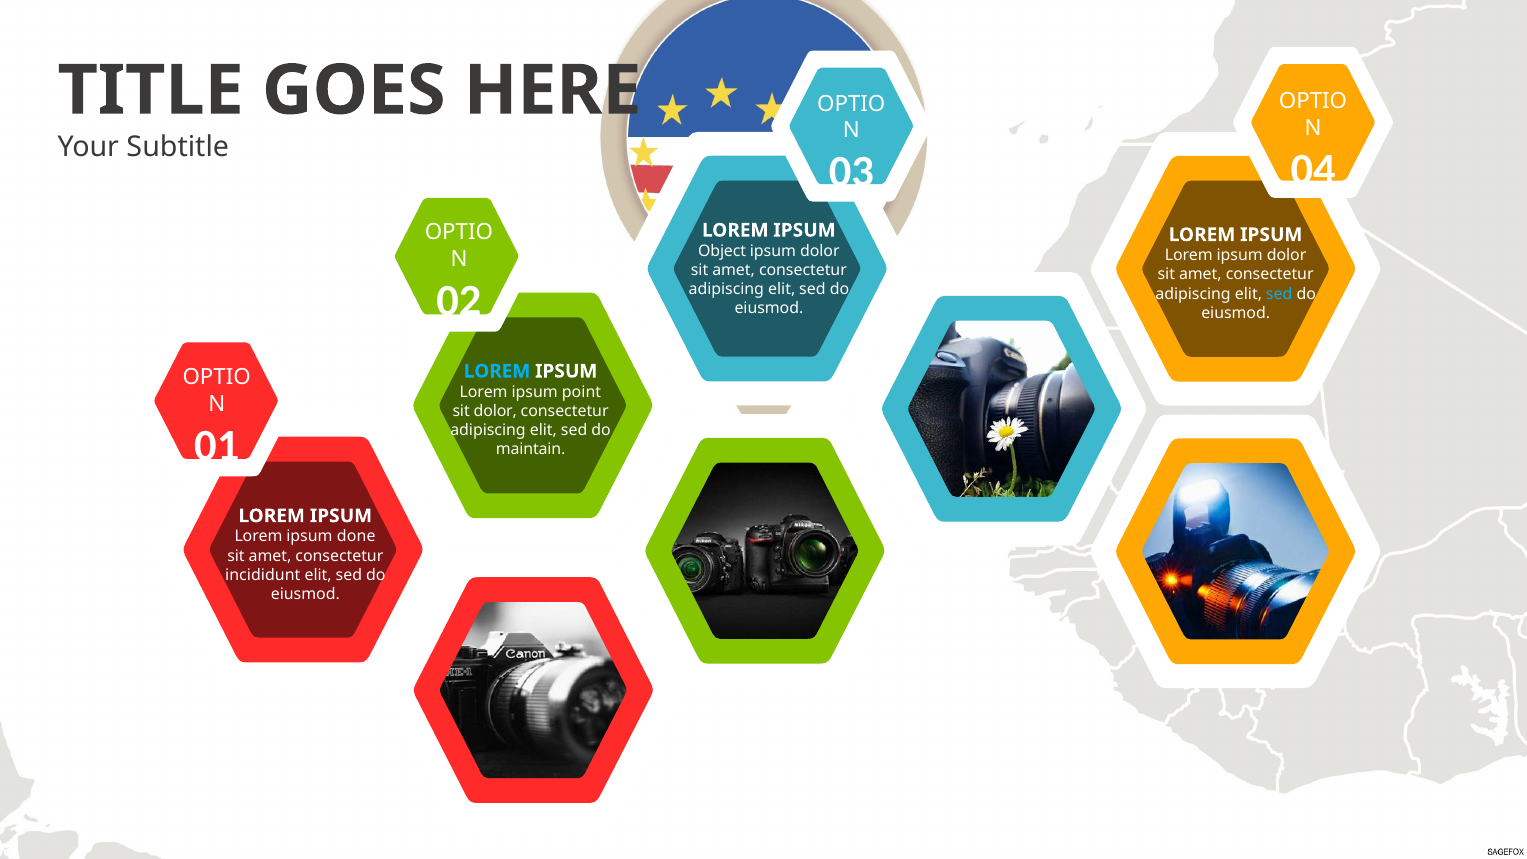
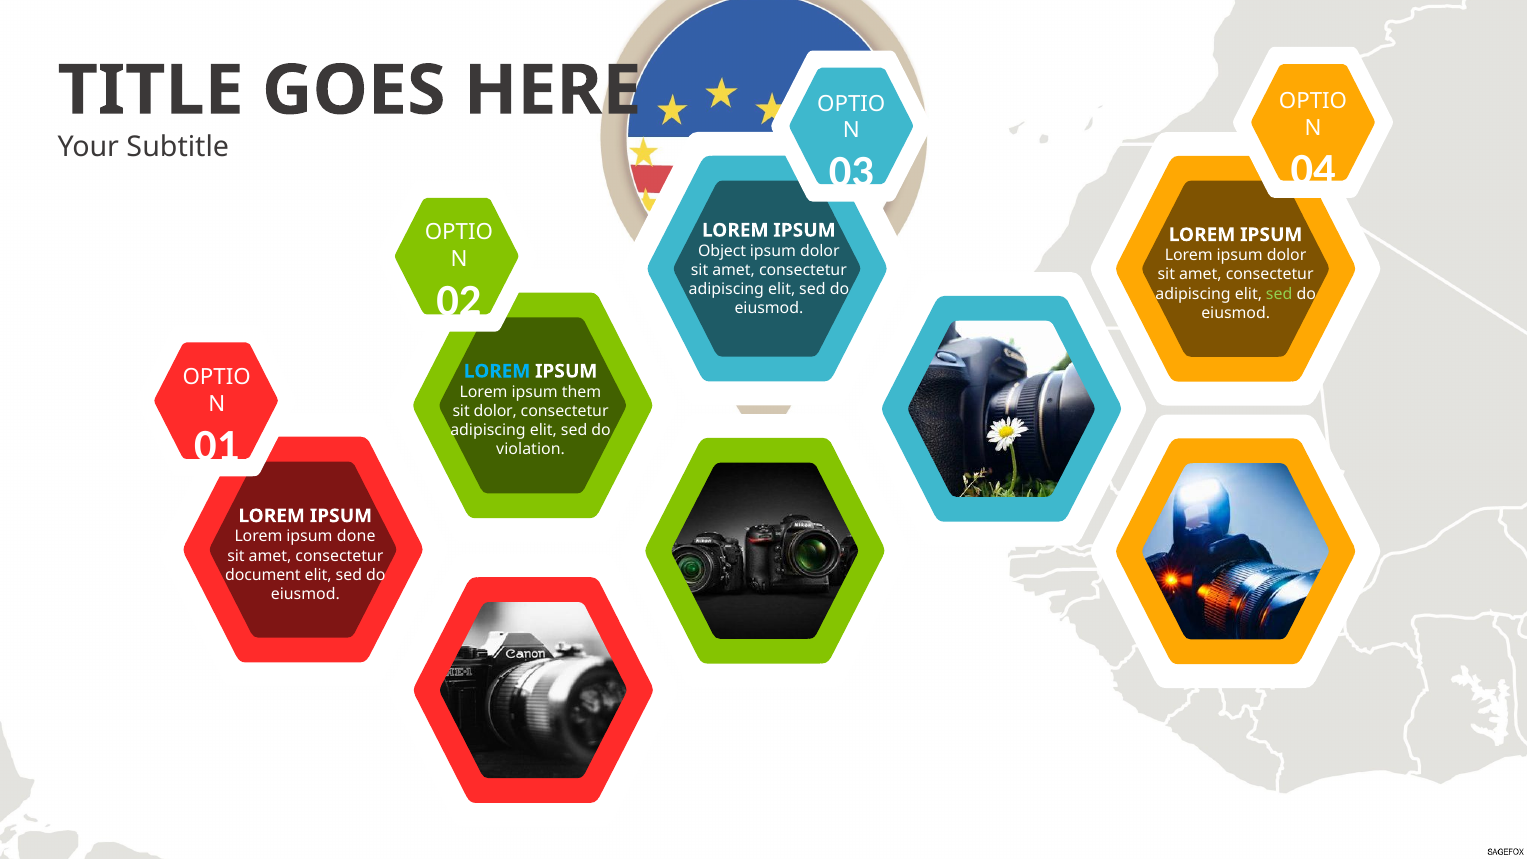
sed at (1279, 294) colour: light blue -> light green
point: point -> them
maintain: maintain -> violation
incididunt: incididunt -> document
